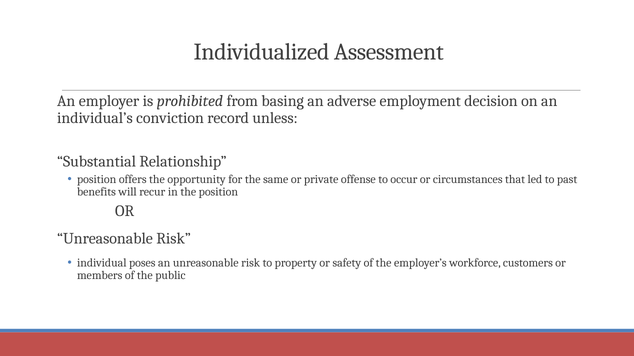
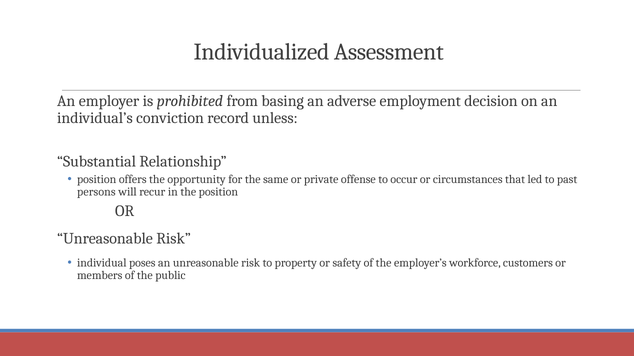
benefits: benefits -> persons
